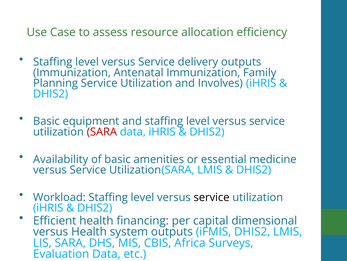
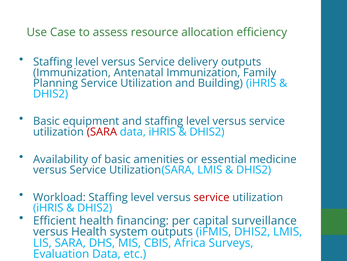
Involves: Involves -> Building
service at (212, 197) colour: black -> red
dimensional: dimensional -> surveillance
